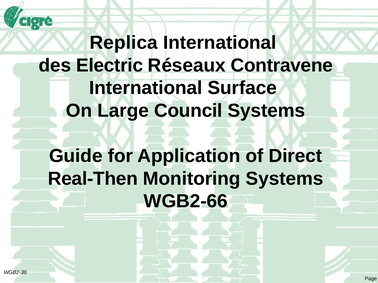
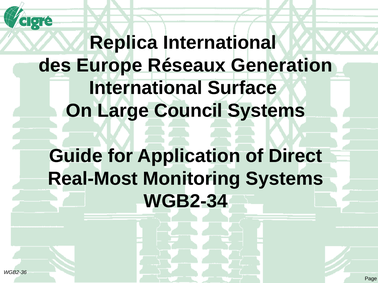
Electric: Electric -> Europe
Contravene: Contravene -> Generation
Real-Then: Real-Then -> Real-Most
WGB2-66: WGB2-66 -> WGB2-34
